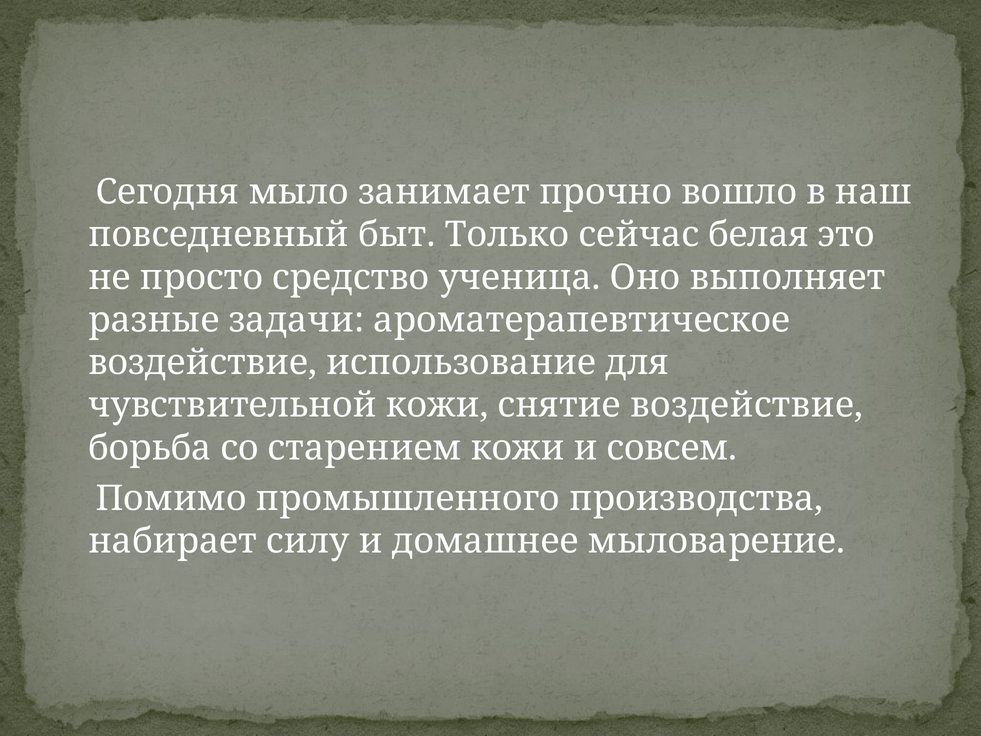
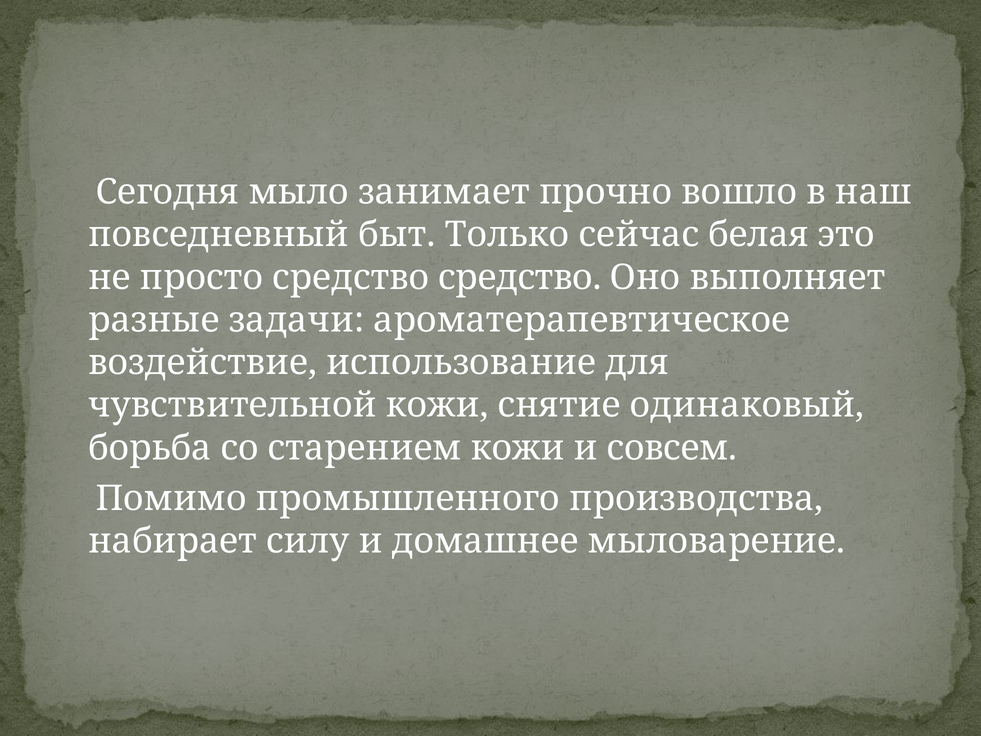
средство ученица: ученица -> средство
снятие воздействие: воздействие -> одинаковый
